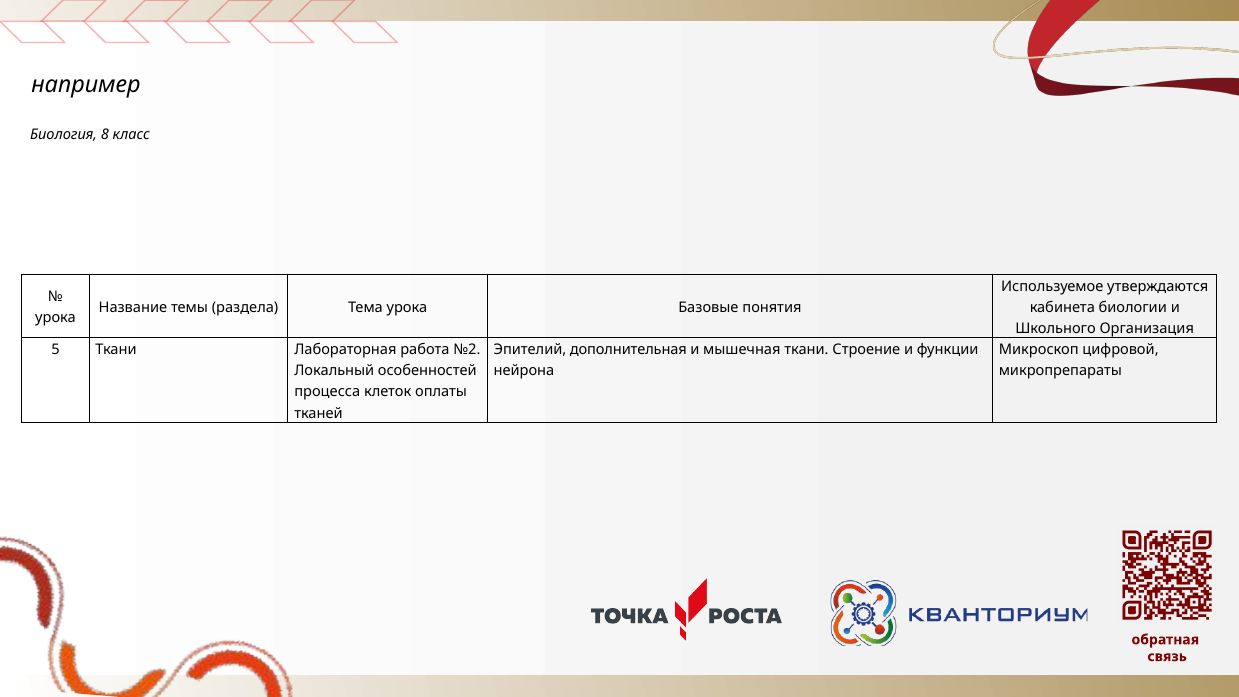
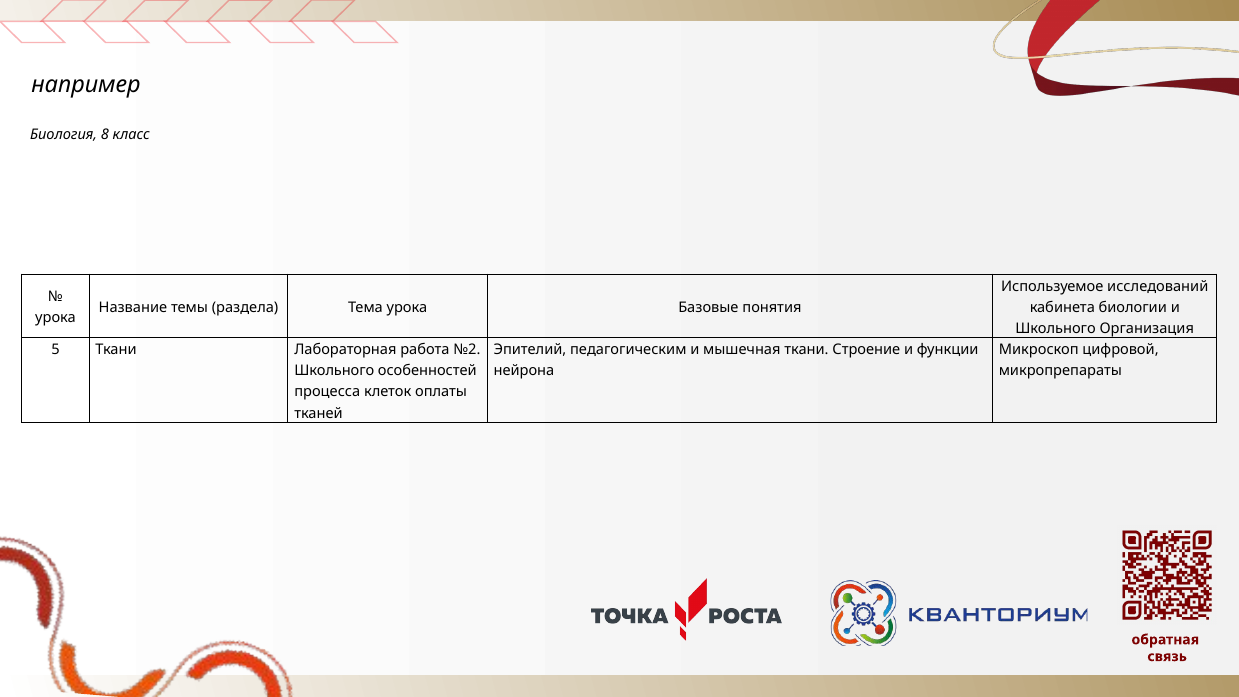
утверждаются: утверждаются -> исследований
дополнительная: дополнительная -> педагогическим
Локальный at (334, 371): Локальный -> Школьного
